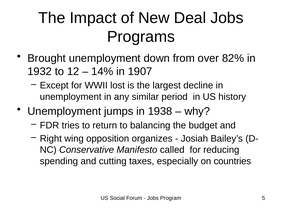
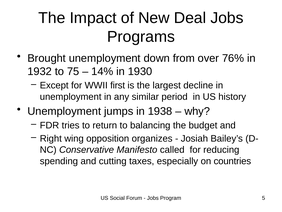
82%: 82% -> 76%
12: 12 -> 75
1907: 1907 -> 1930
lost: lost -> first
